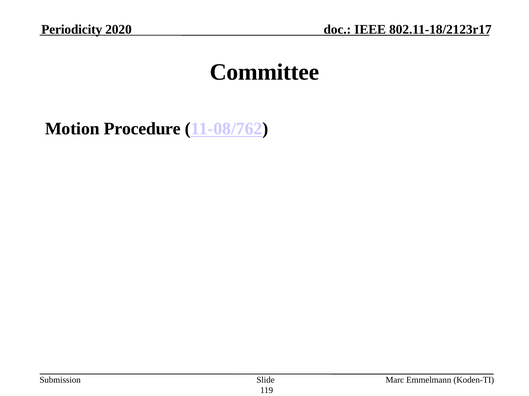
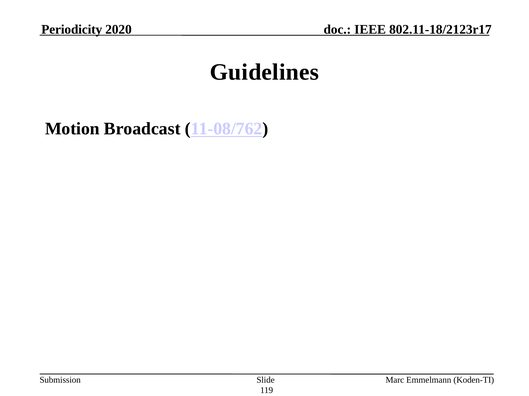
Committee: Committee -> Guidelines
Procedure: Procedure -> Broadcast
